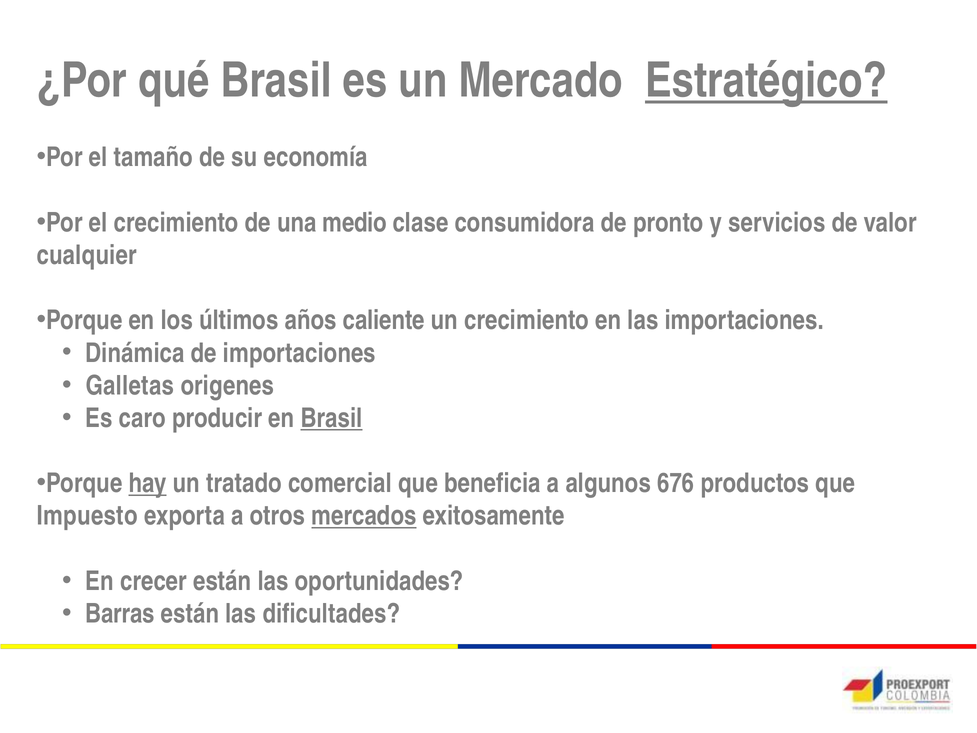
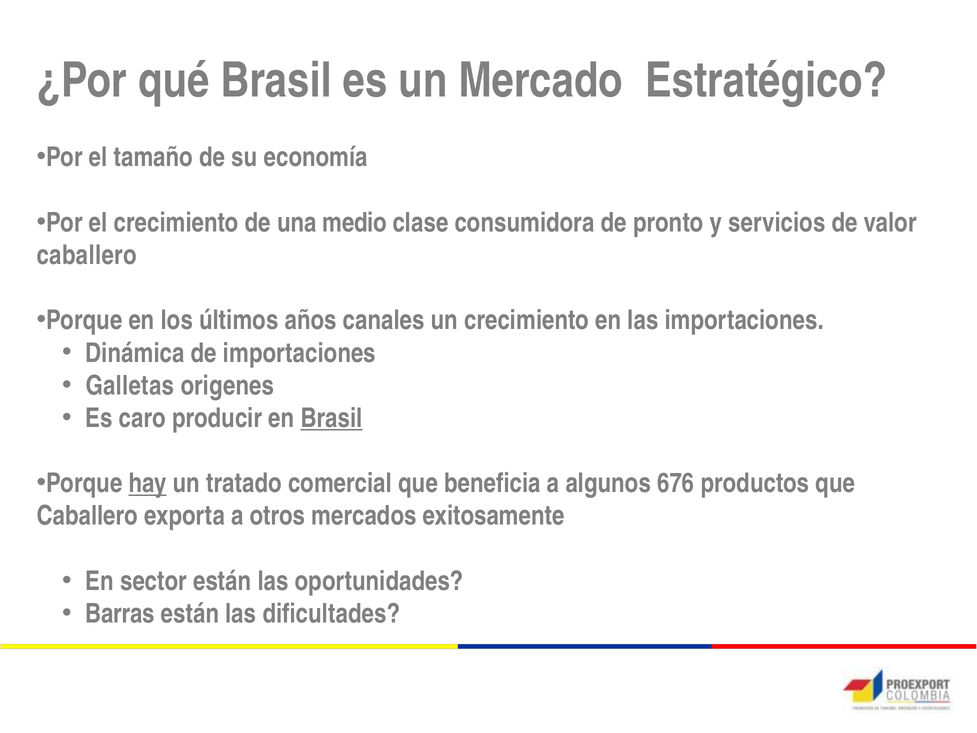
Estratégico underline: present -> none
cualquier at (87, 255): cualquier -> caballero
caliente: caliente -> canales
Impuesto at (87, 516): Impuesto -> Caballero
mercados underline: present -> none
crecer: crecer -> sector
